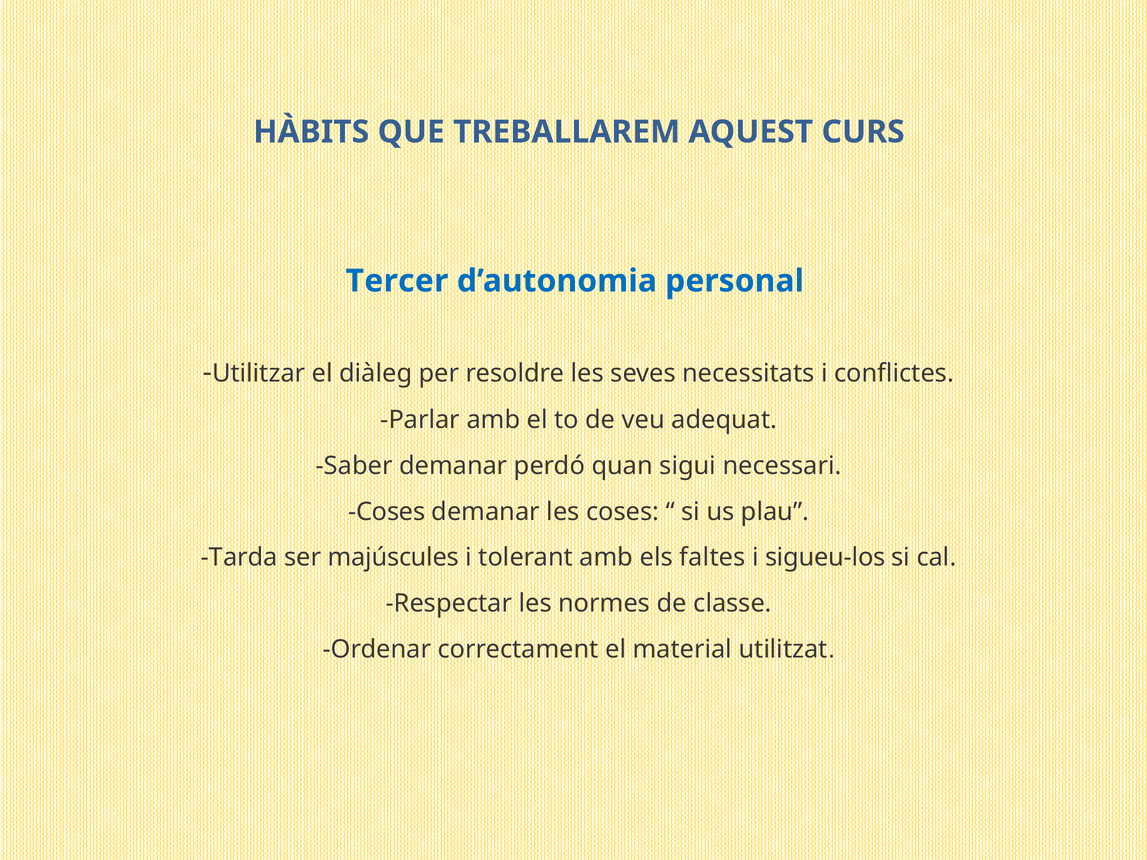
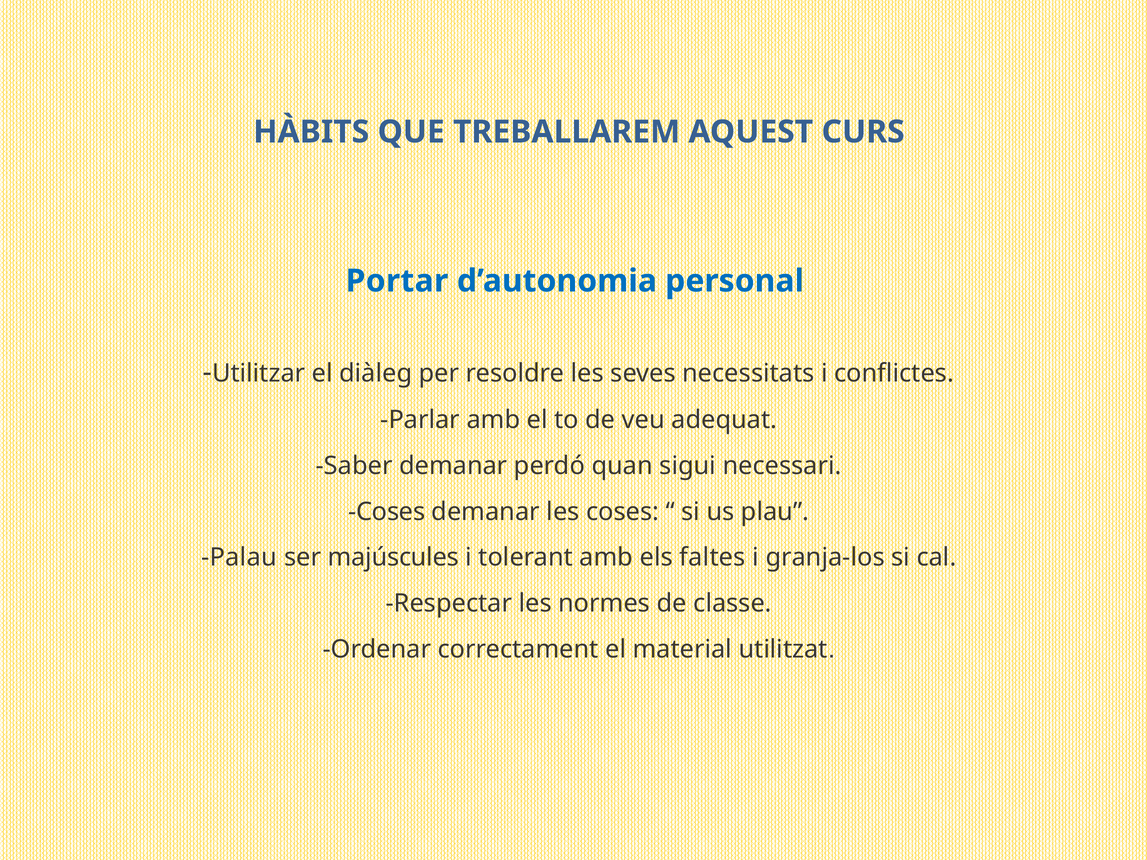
Tercer: Tercer -> Portar
Tarda: Tarda -> Palau
sigueu-los: sigueu-los -> granja-los
